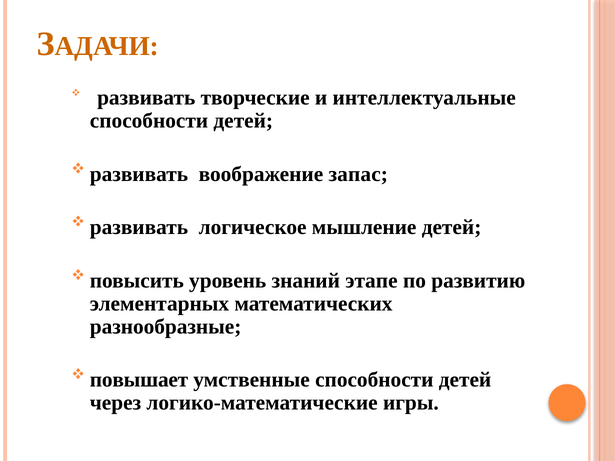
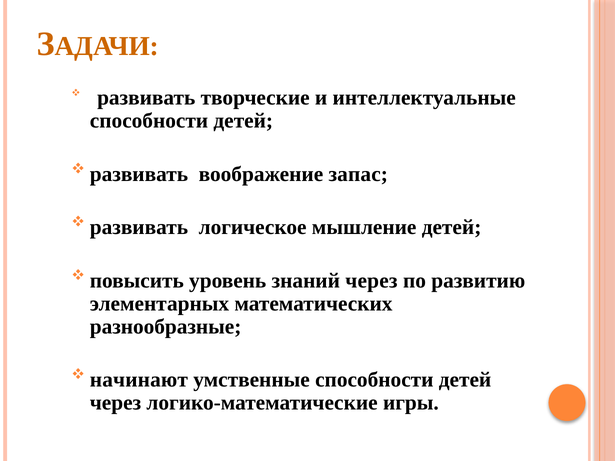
знаний этапе: этапе -> через
повышает: повышает -> нaчинaют
